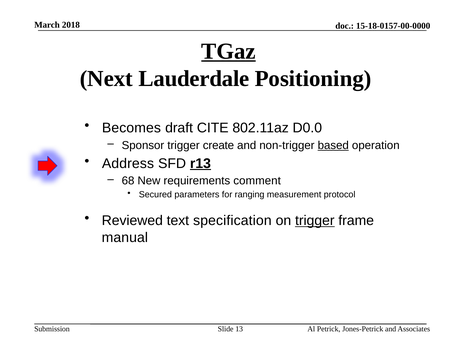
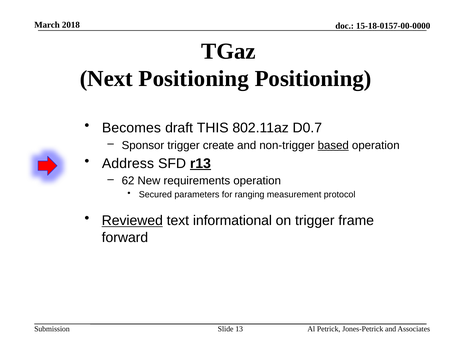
TGaz underline: present -> none
Next Lauderdale: Lauderdale -> Positioning
CITE: CITE -> THIS
D0.0: D0.0 -> D0.7
68: 68 -> 62
requirements comment: comment -> operation
Reviewed underline: none -> present
specification: specification -> informational
trigger at (315, 220) underline: present -> none
manual: manual -> forward
